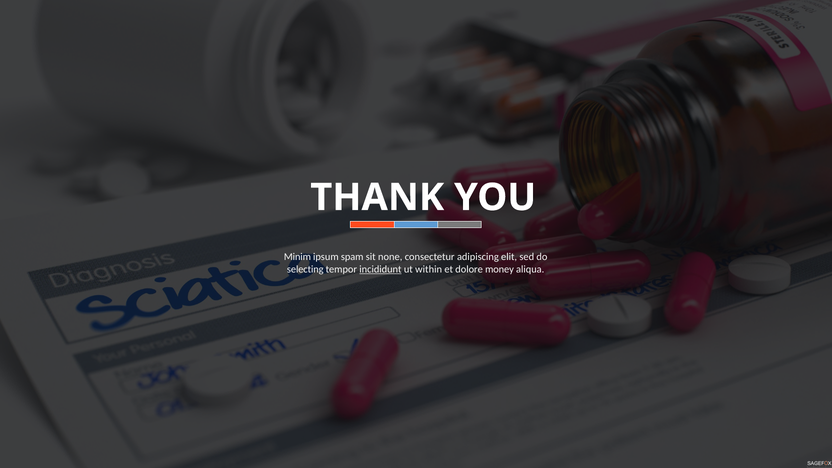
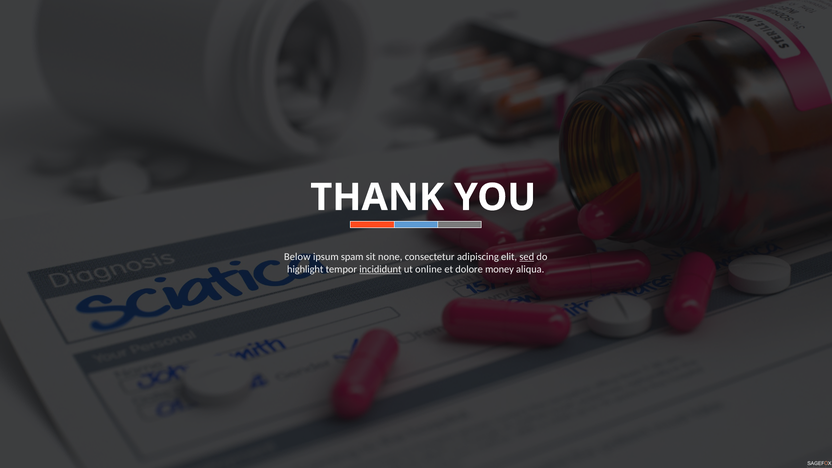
Minim: Minim -> Below
sed underline: none -> present
selecting: selecting -> highlight
within: within -> online
